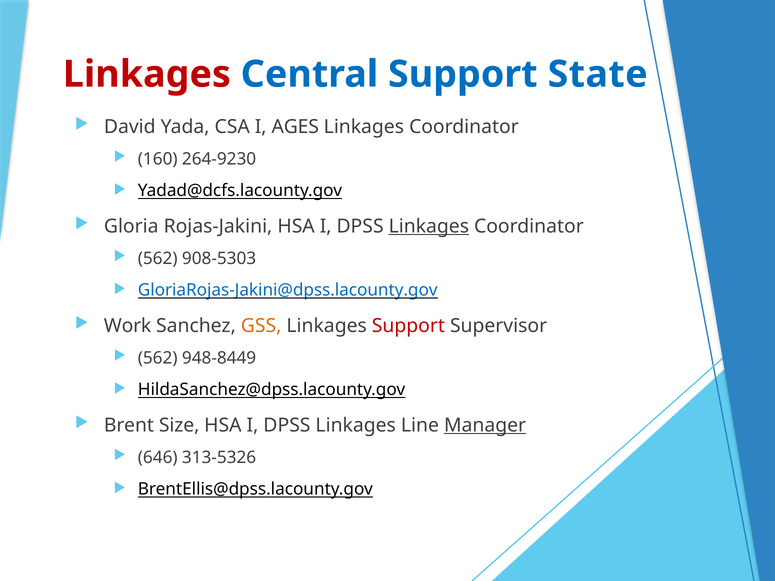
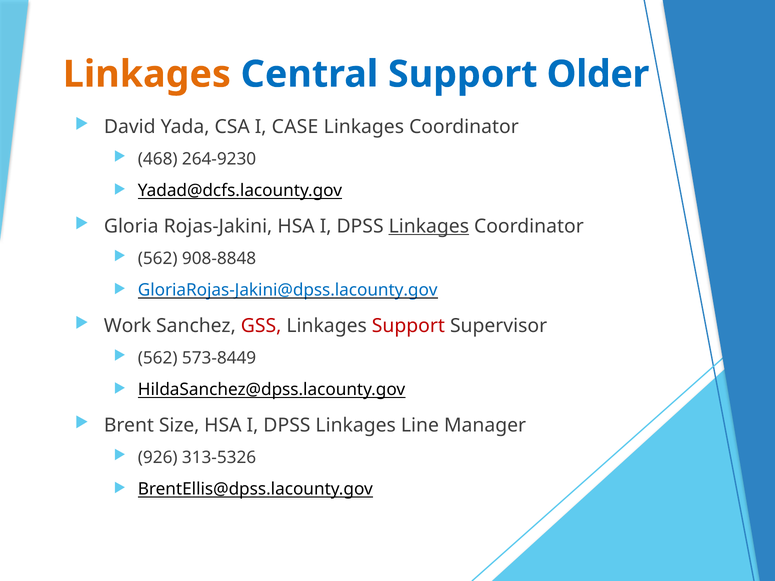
Linkages at (147, 74) colour: red -> orange
State: State -> Older
AGES: AGES -> CASE
160: 160 -> 468
908-5303: 908-5303 -> 908-8848
GSS colour: orange -> red
948-8449: 948-8449 -> 573-8449
Manager underline: present -> none
646: 646 -> 926
